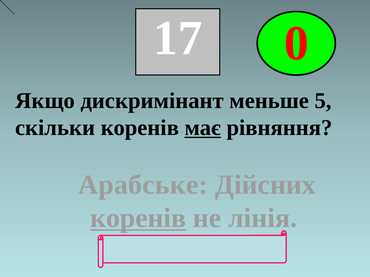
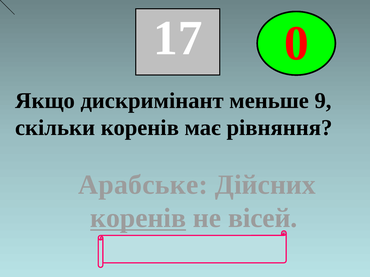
меньше 5: 5 -> 9
має underline: present -> none
лінія: лінія -> вісей
